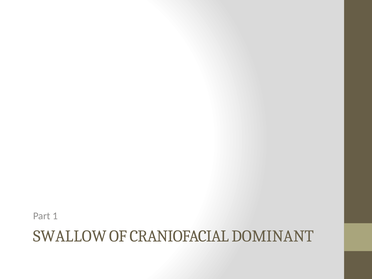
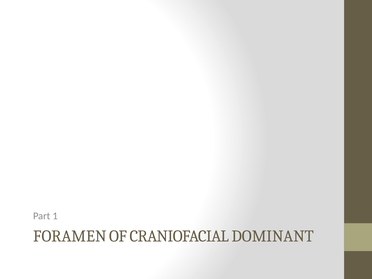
SWALLOW: SWALLOW -> FORAMEN
